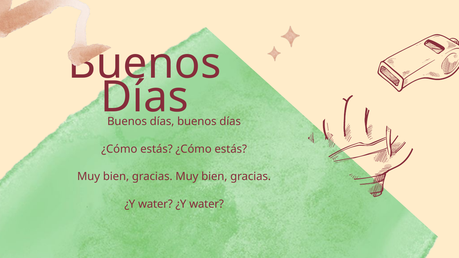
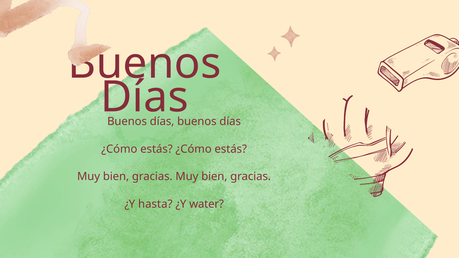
water at (155, 204): water -> hasta
